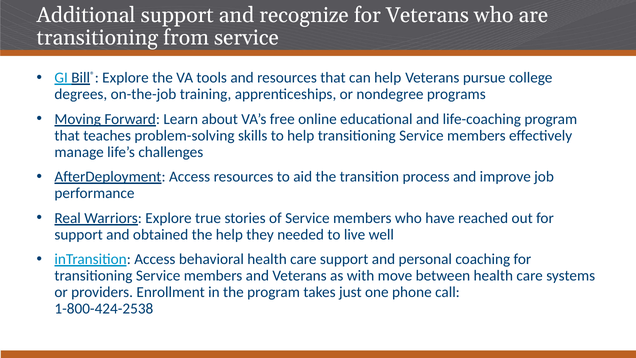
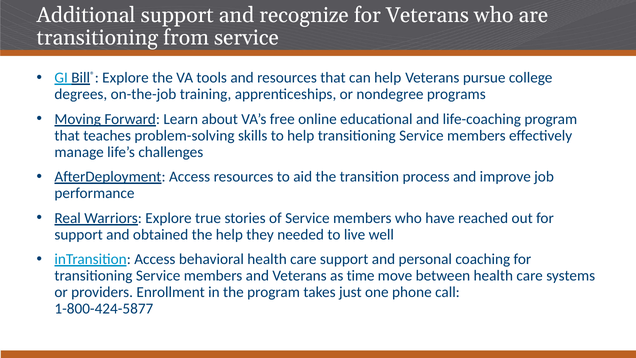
with: with -> time
1-800-424-2538: 1-800-424-2538 -> 1-800-424-5877
